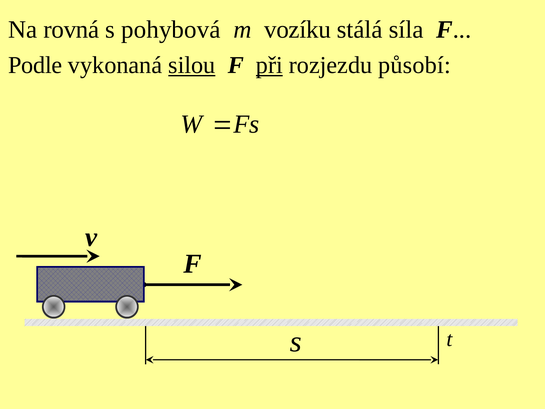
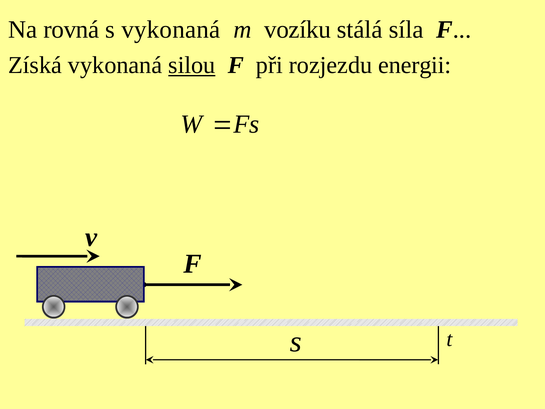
s pohybová: pohybová -> vykonaná
Podle: Podle -> Získá
při underline: present -> none
působí: působí -> energii
